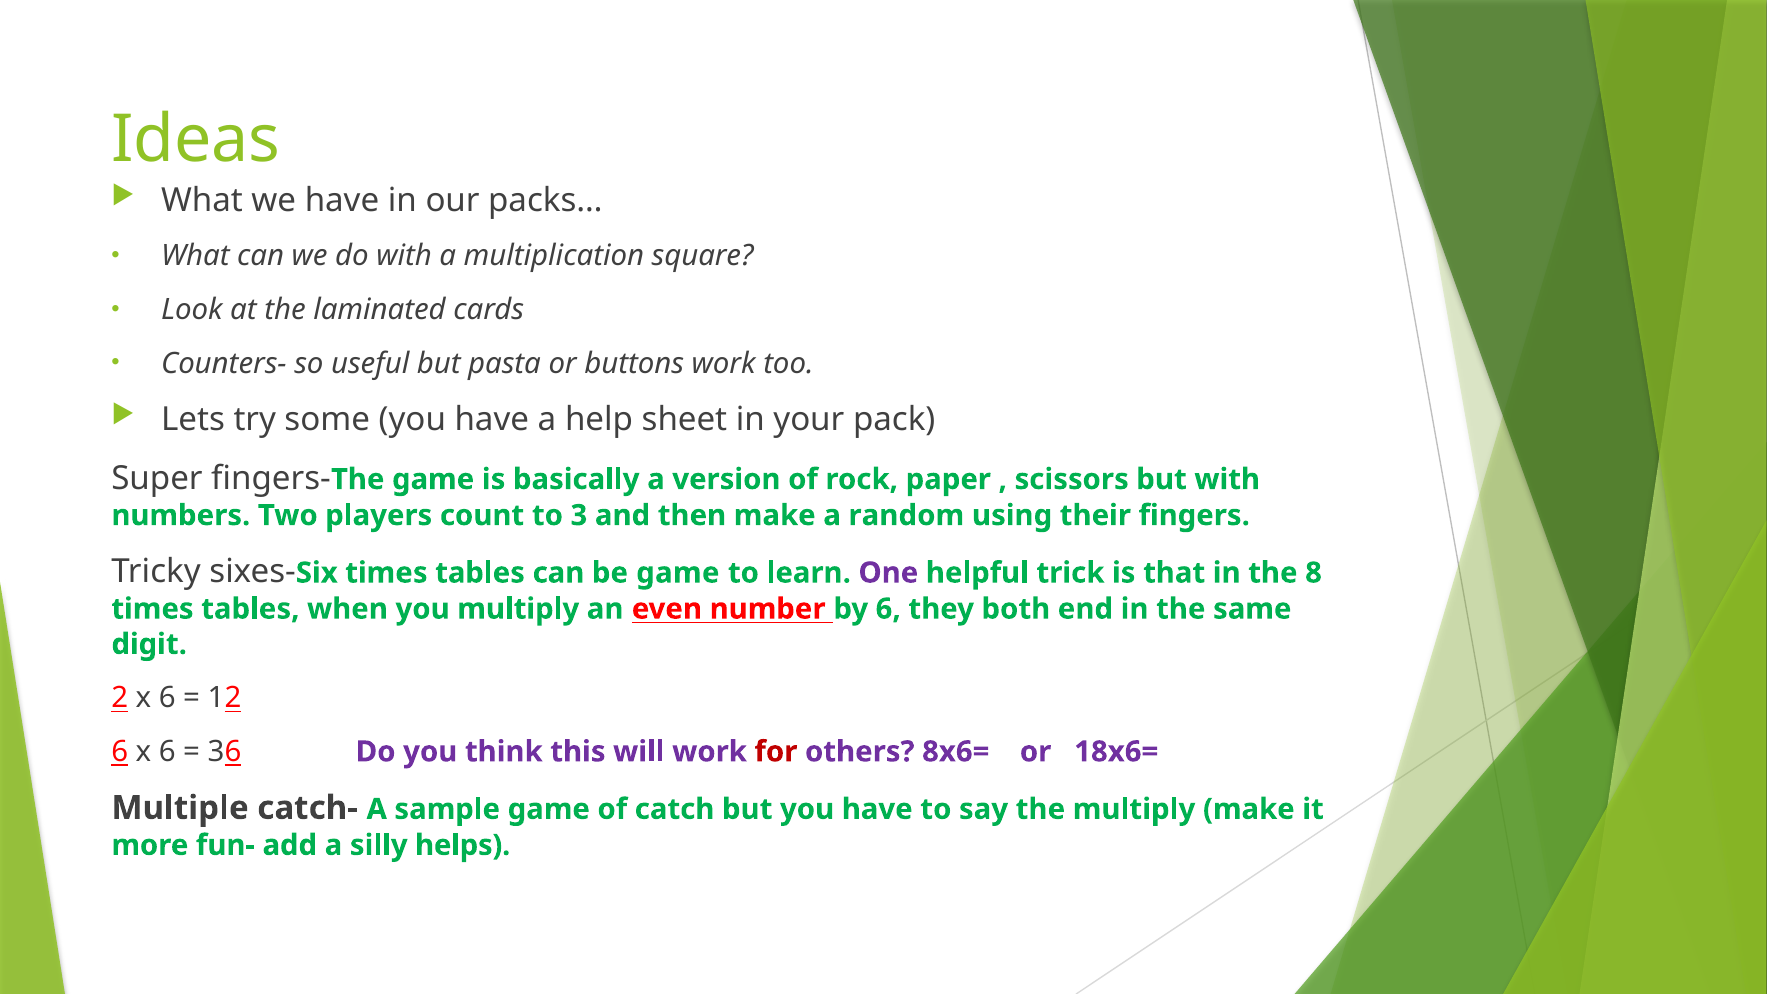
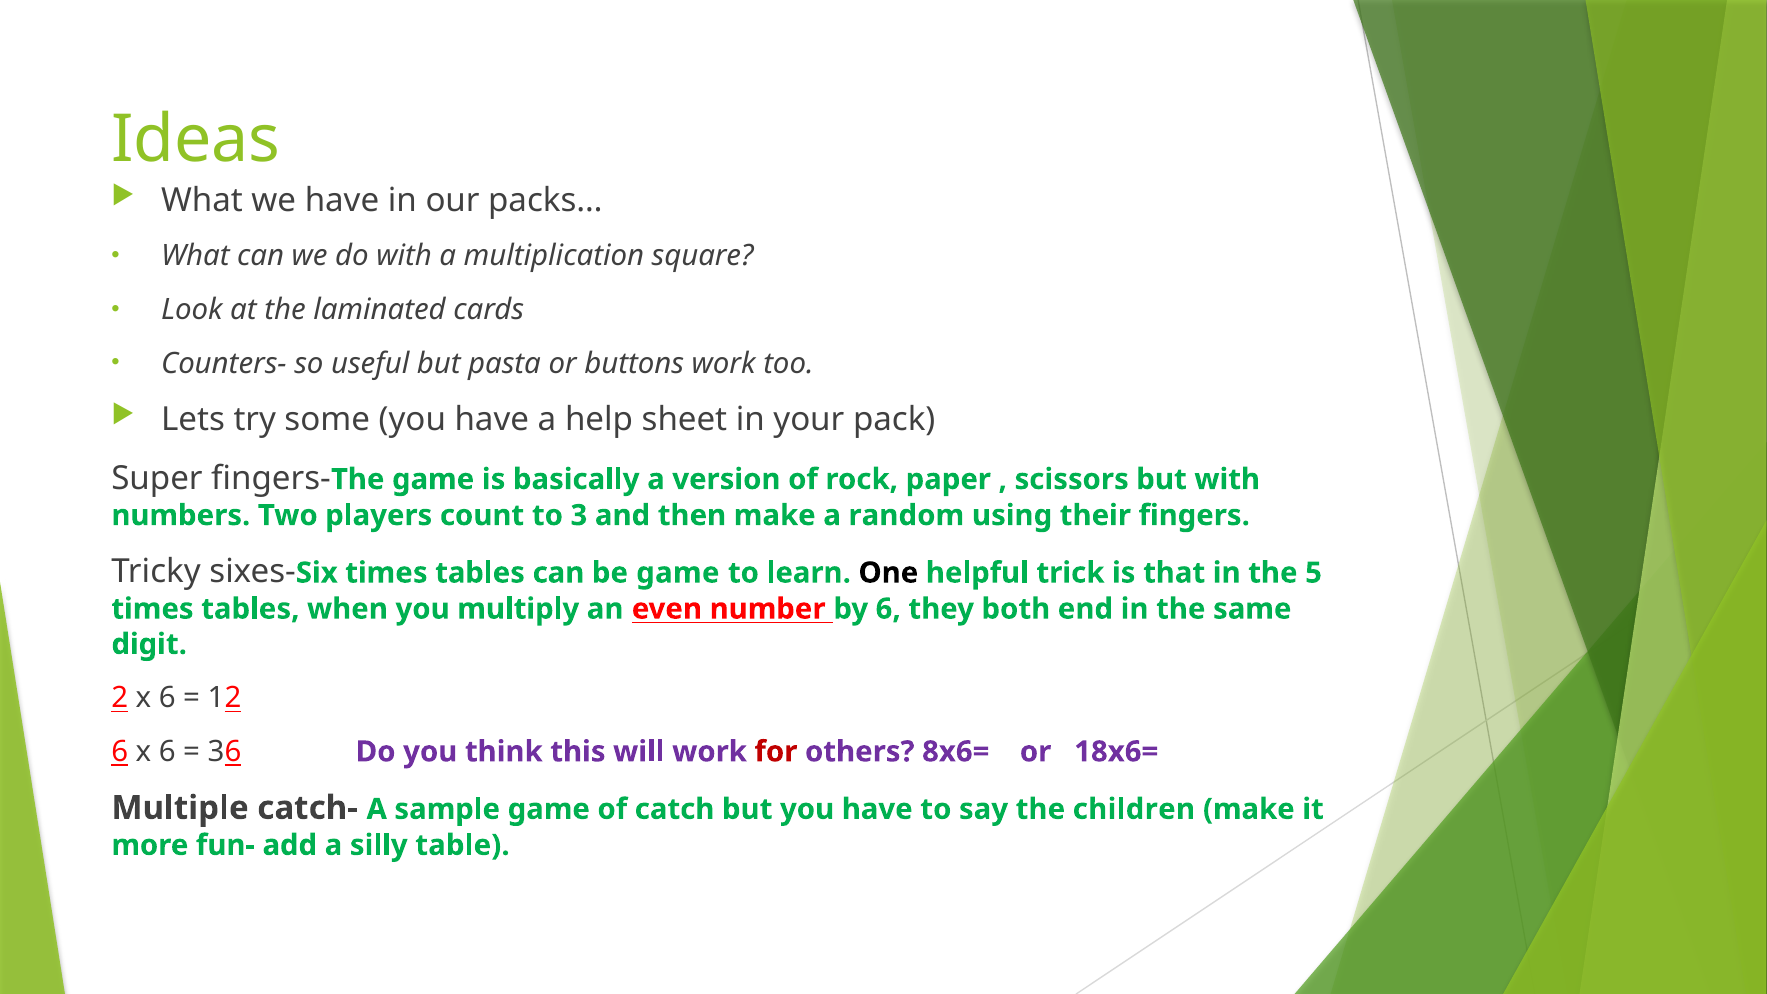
One colour: purple -> black
8: 8 -> 5
the multiply: multiply -> children
helps: helps -> table
